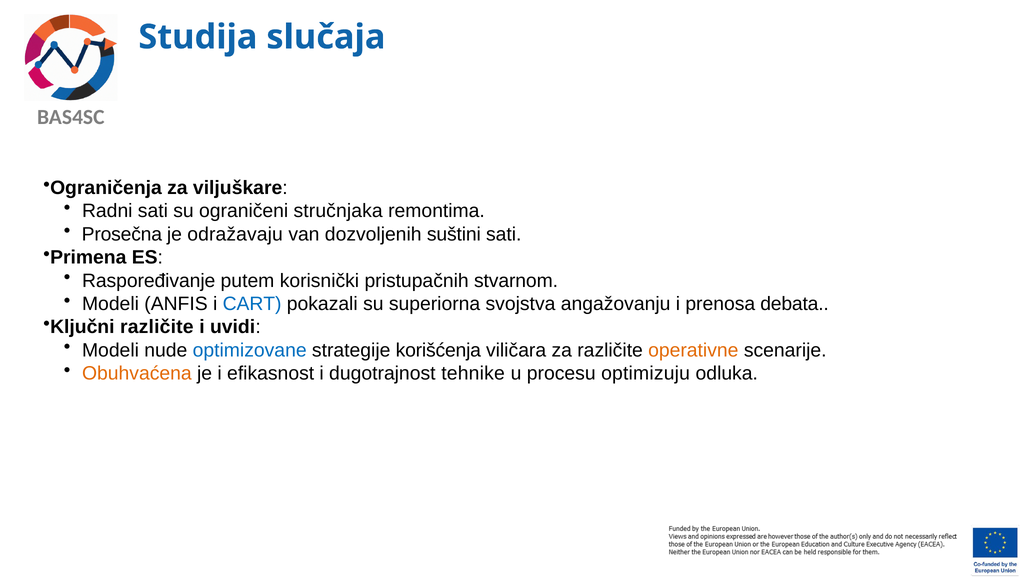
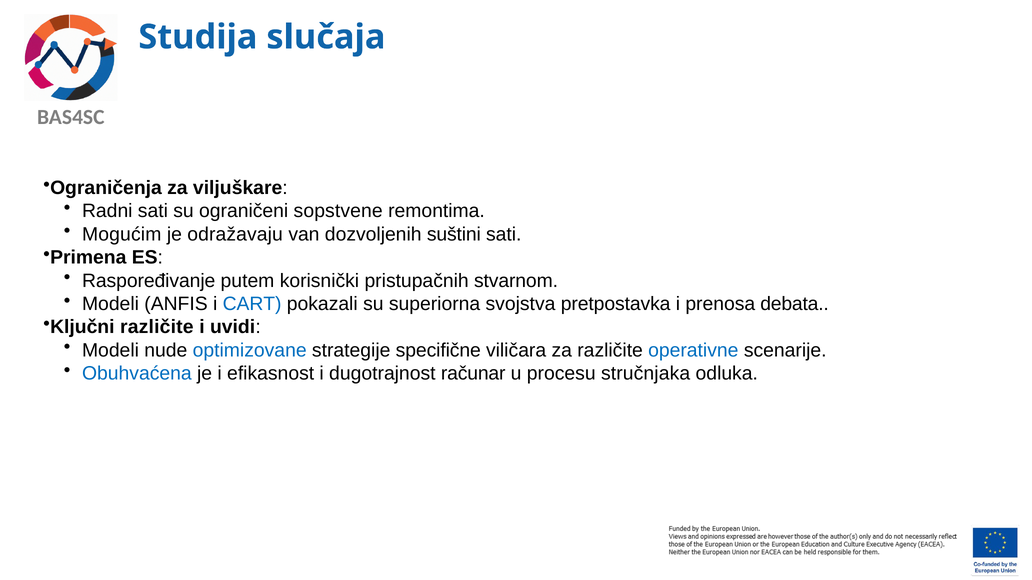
stručnjaka: stručnjaka -> sopstvene
Prosečna: Prosečna -> Mogućim
angažovanju: angažovanju -> pretpostavka
korišćenja: korišćenja -> specifične
operativne colour: orange -> blue
Obuhvaćena colour: orange -> blue
tehnike: tehnike -> računar
optimizuju: optimizuju -> stručnjaka
